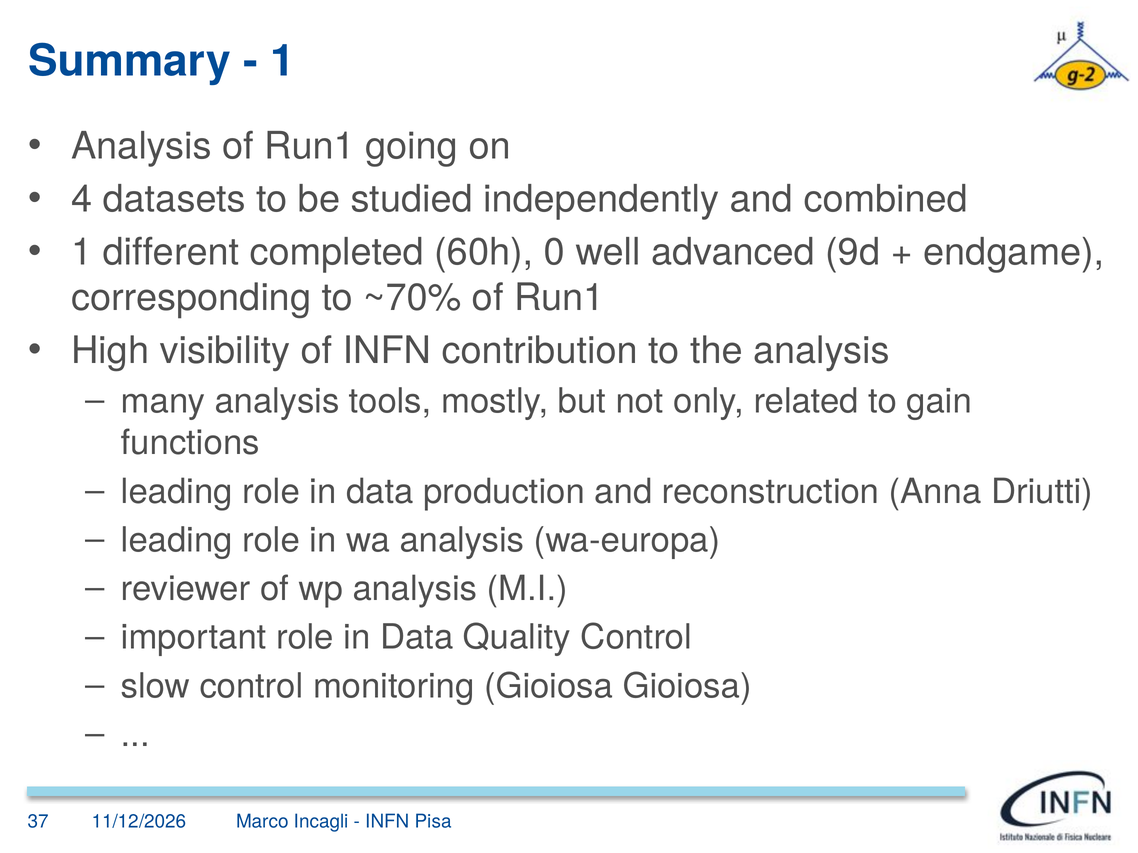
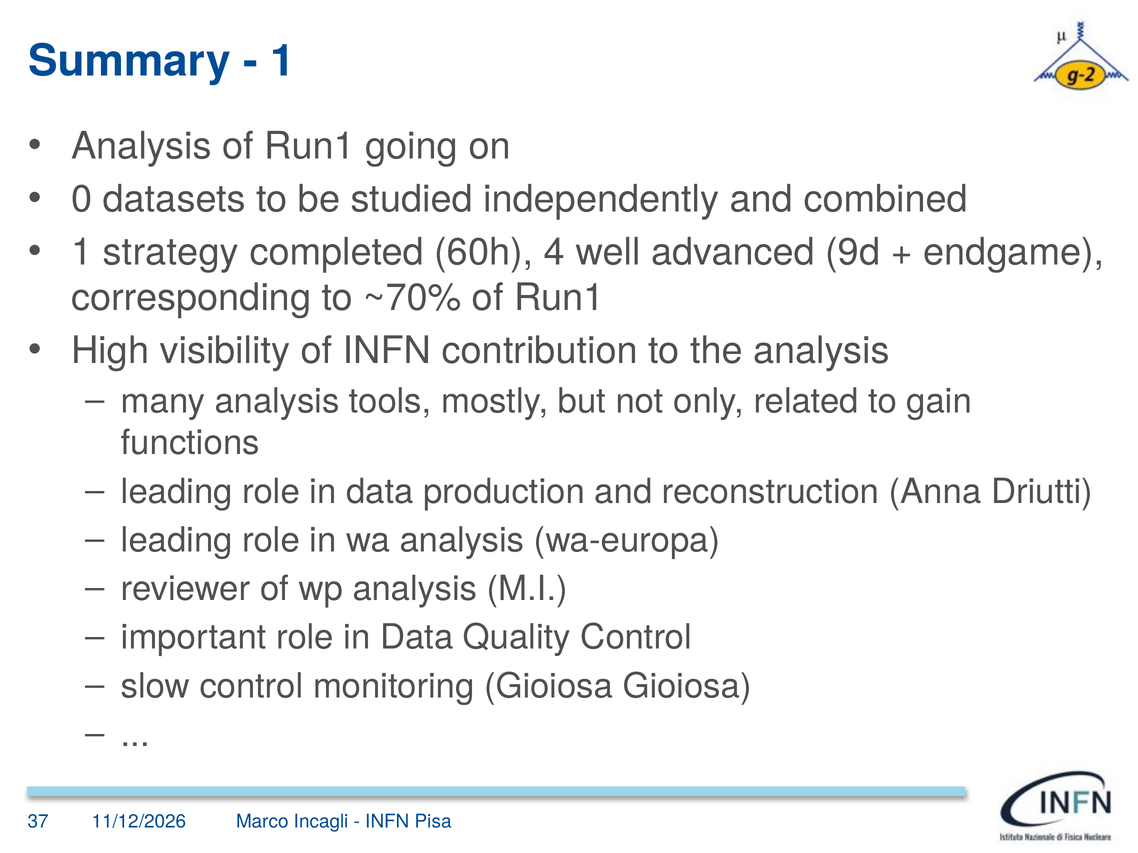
4: 4 -> 0
different: different -> strategy
0: 0 -> 4
